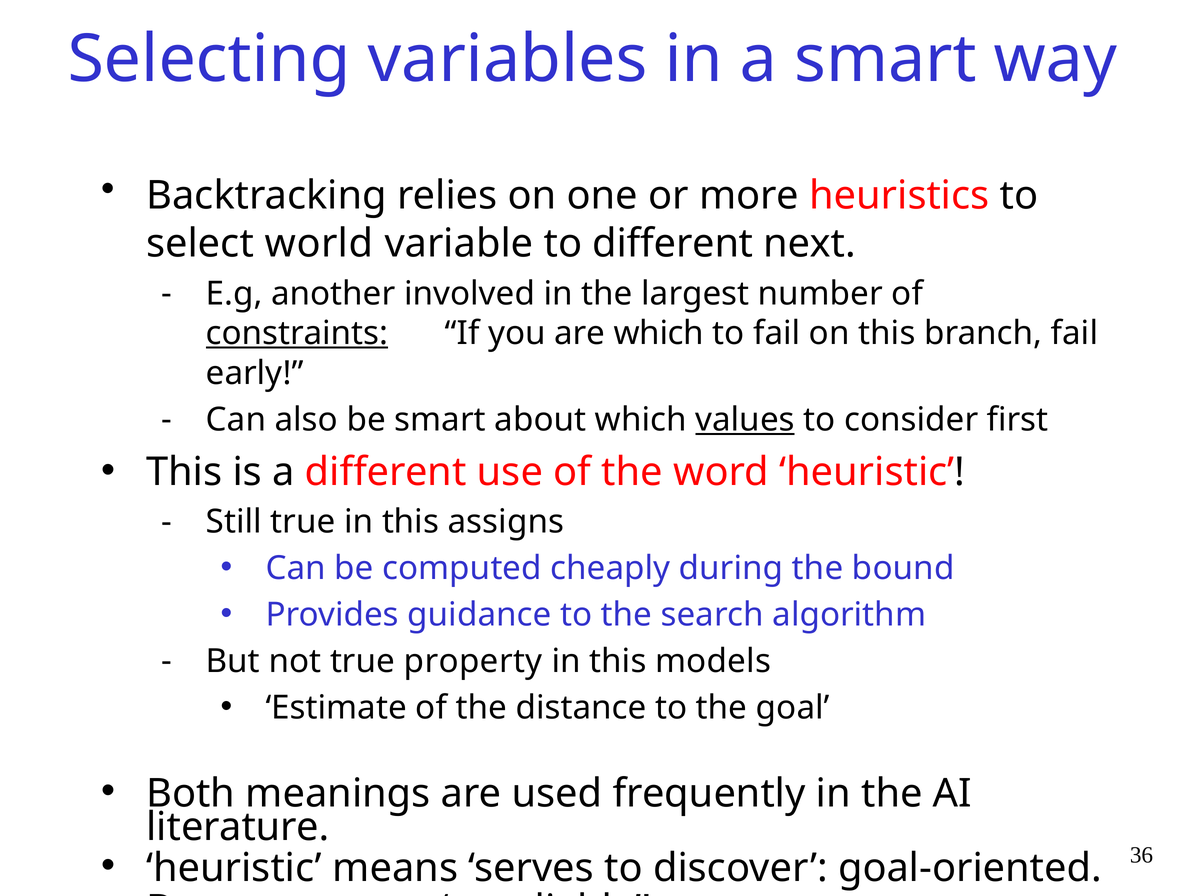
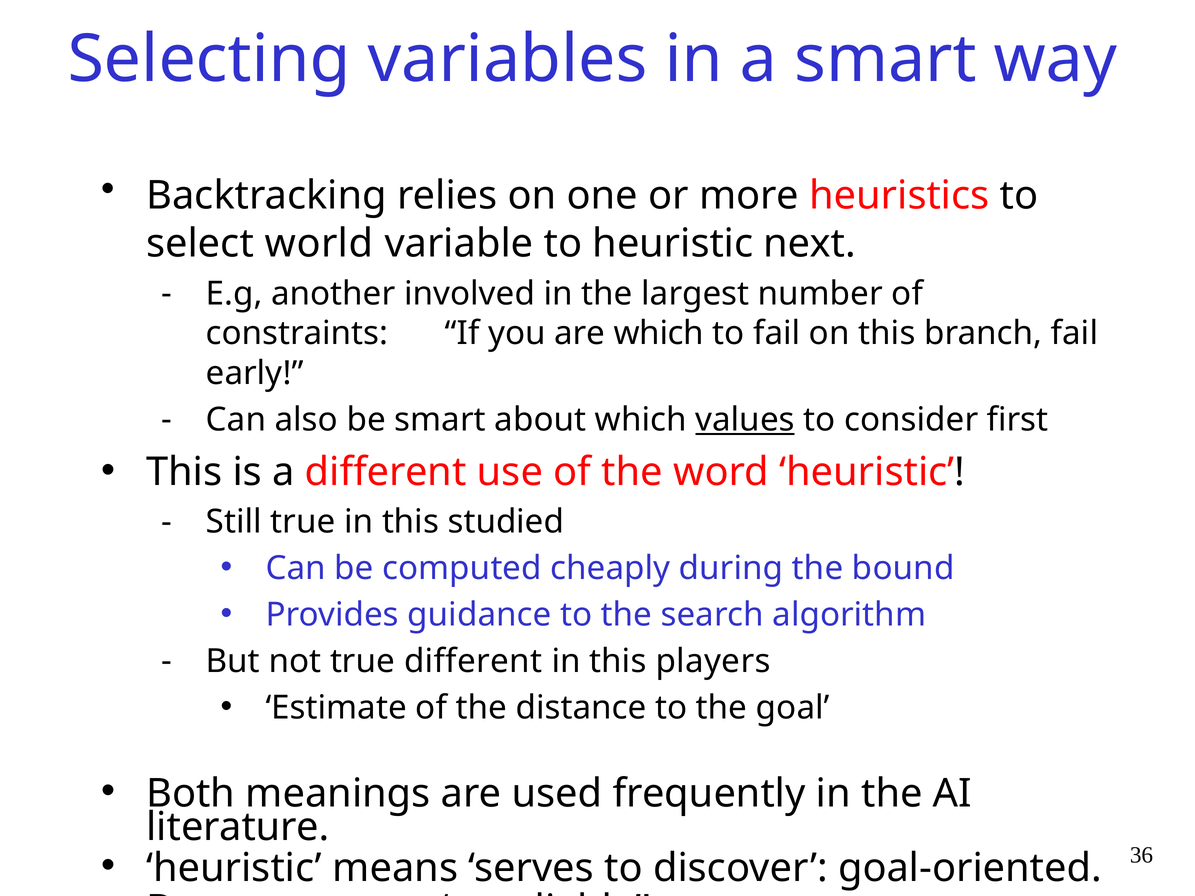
to different: different -> heuristic
constraints underline: present -> none
assigns: assigns -> studied
true property: property -> different
models: models -> players
